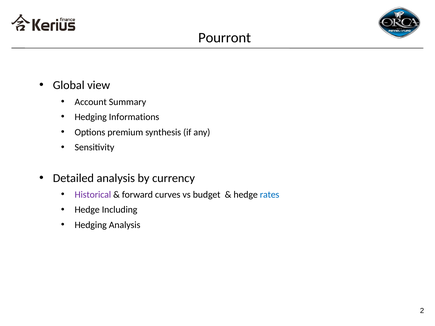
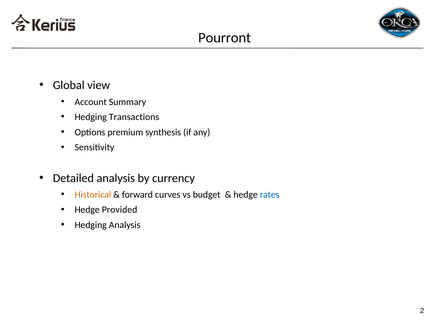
Informations: Informations -> Transactions
Historical colour: purple -> orange
Including: Including -> Provided
